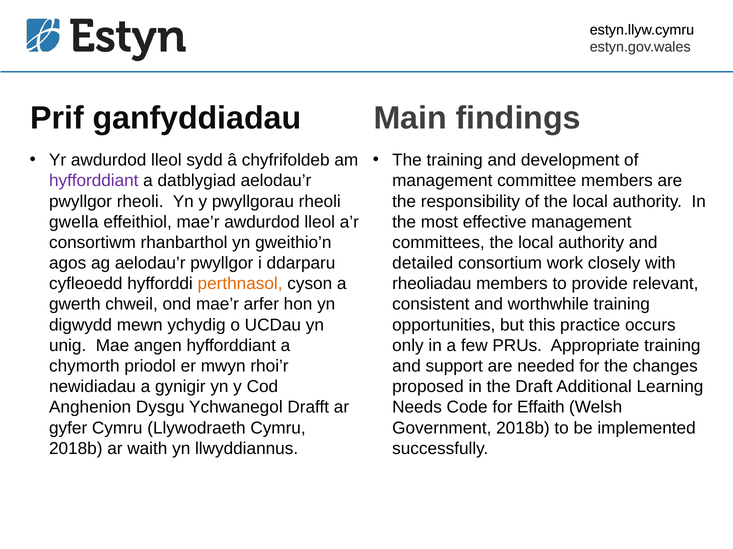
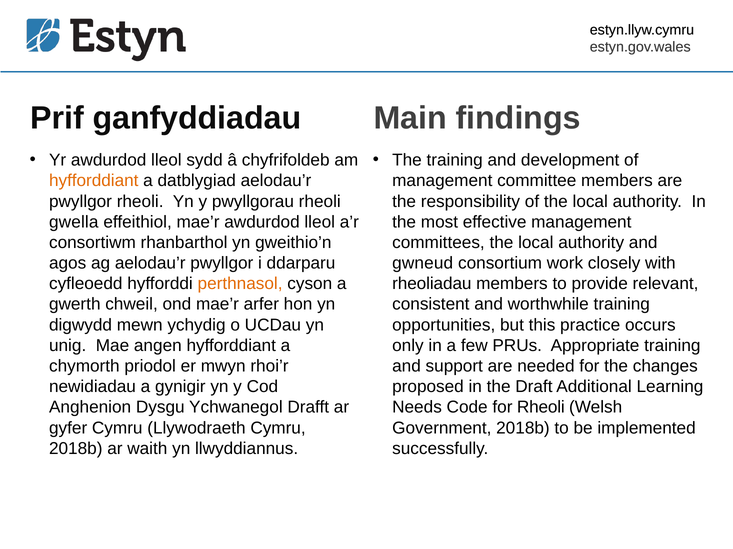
hyfforddiant at (94, 181) colour: purple -> orange
detailed: detailed -> gwneud
for Effaith: Effaith -> Rheoli
